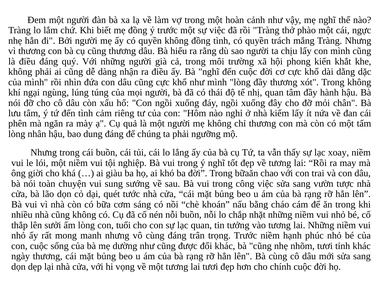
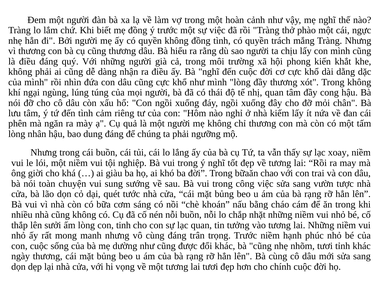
hành: hành -> cong
tuổi: tuổi -> tinh
